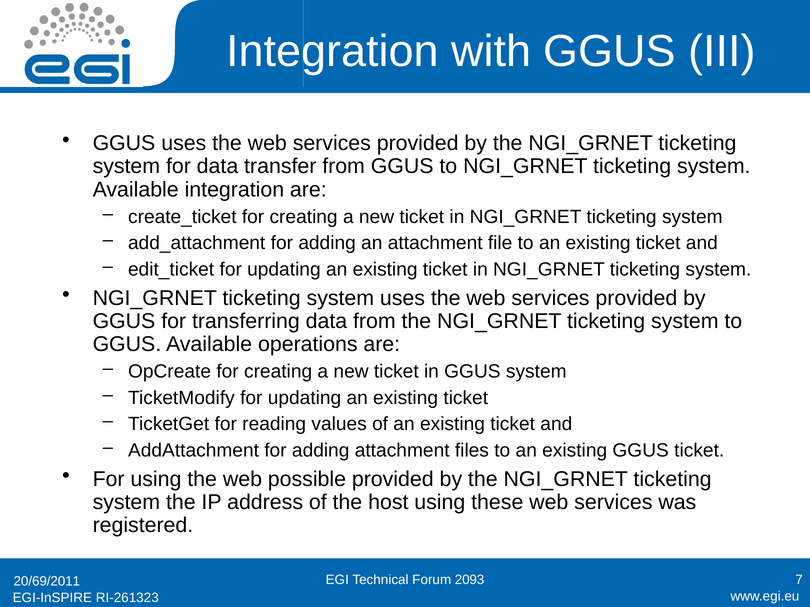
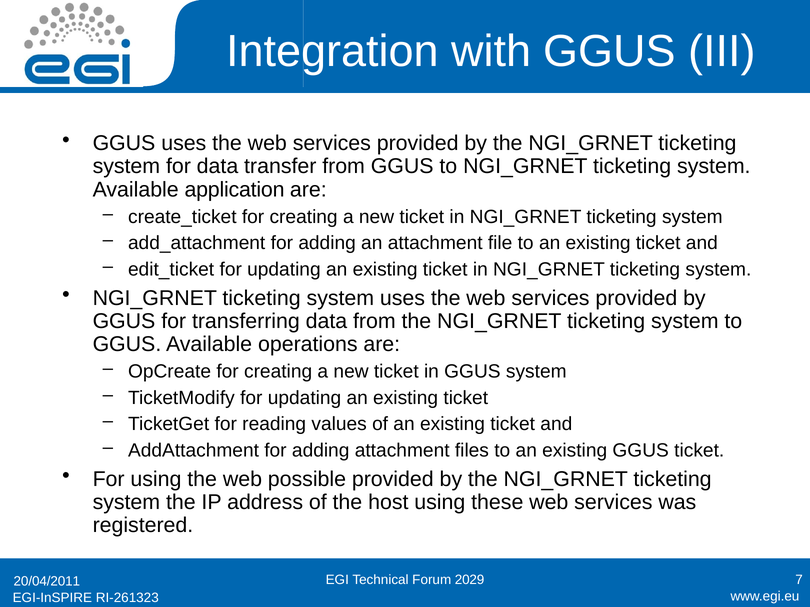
Available integration: integration -> application
2093: 2093 -> 2029
20/69/2011: 20/69/2011 -> 20/04/2011
